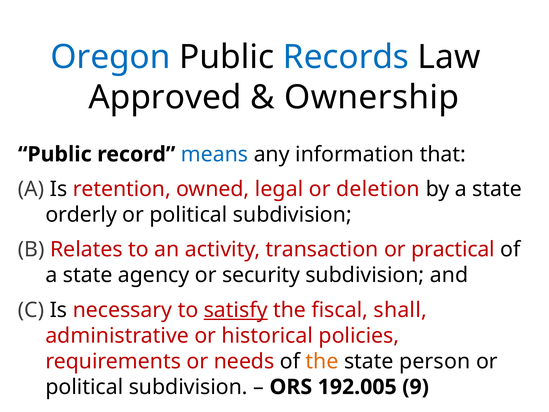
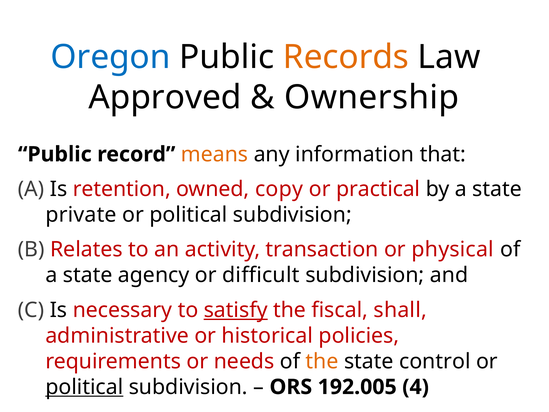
Records colour: blue -> orange
means colour: blue -> orange
legal: legal -> copy
deletion: deletion -> practical
orderly: orderly -> private
practical: practical -> physical
security: security -> difficult
person: person -> control
political at (84, 387) underline: none -> present
9: 9 -> 4
